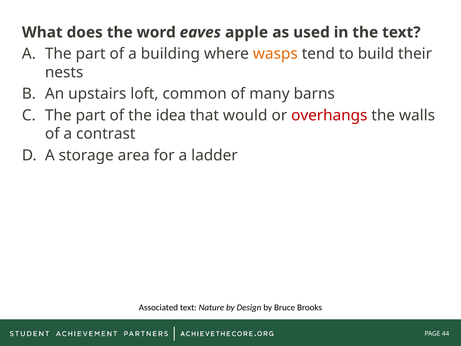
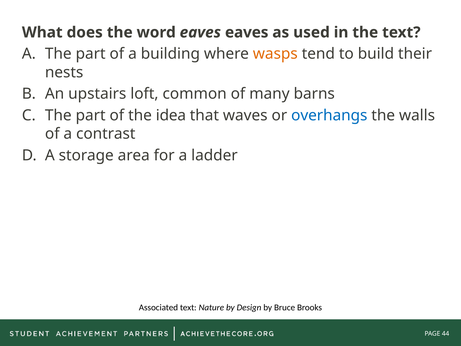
eaves apple: apple -> eaves
would: would -> waves
overhangs colour: red -> blue
